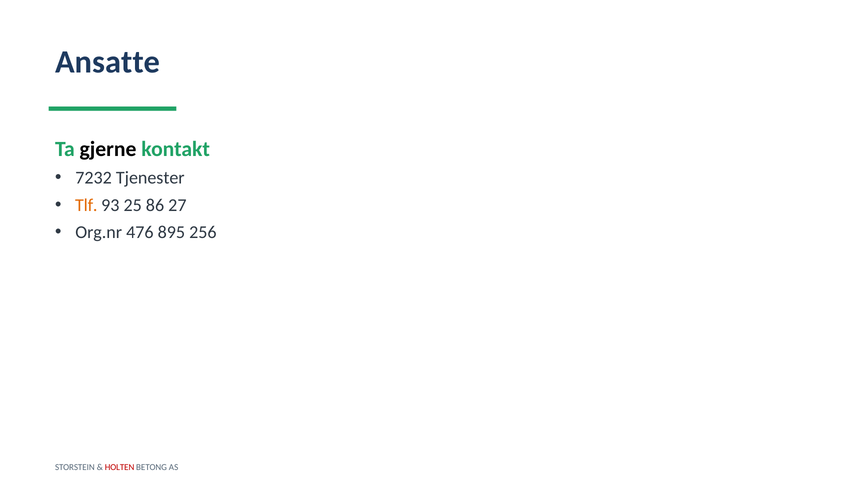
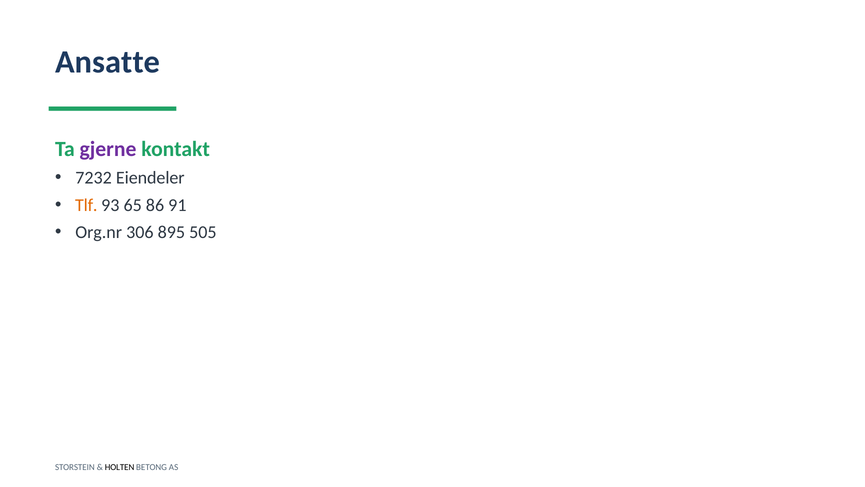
gjerne colour: black -> purple
Tjenester: Tjenester -> Eiendeler
25: 25 -> 65
27: 27 -> 91
476: 476 -> 306
256: 256 -> 505
HOLTEN colour: red -> black
